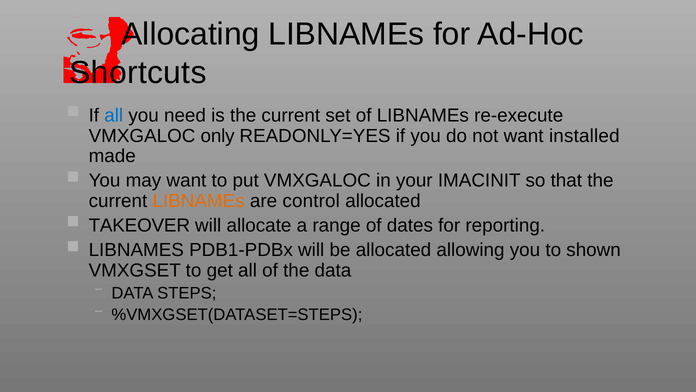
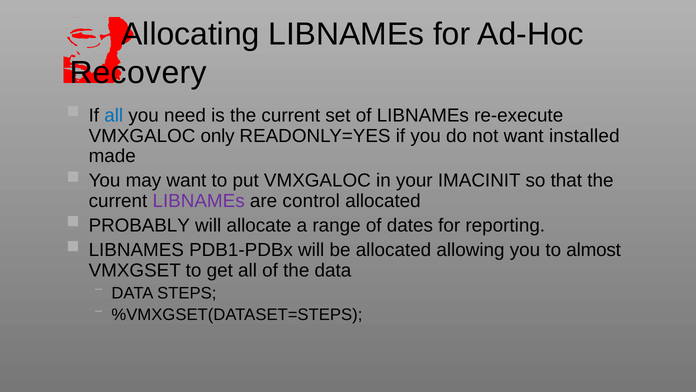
Shortcuts: Shortcuts -> Recovery
LIBNAMEs at (199, 201) colour: orange -> purple
TAKEOVER: TAKEOVER -> PROBABLY
shown: shown -> almost
